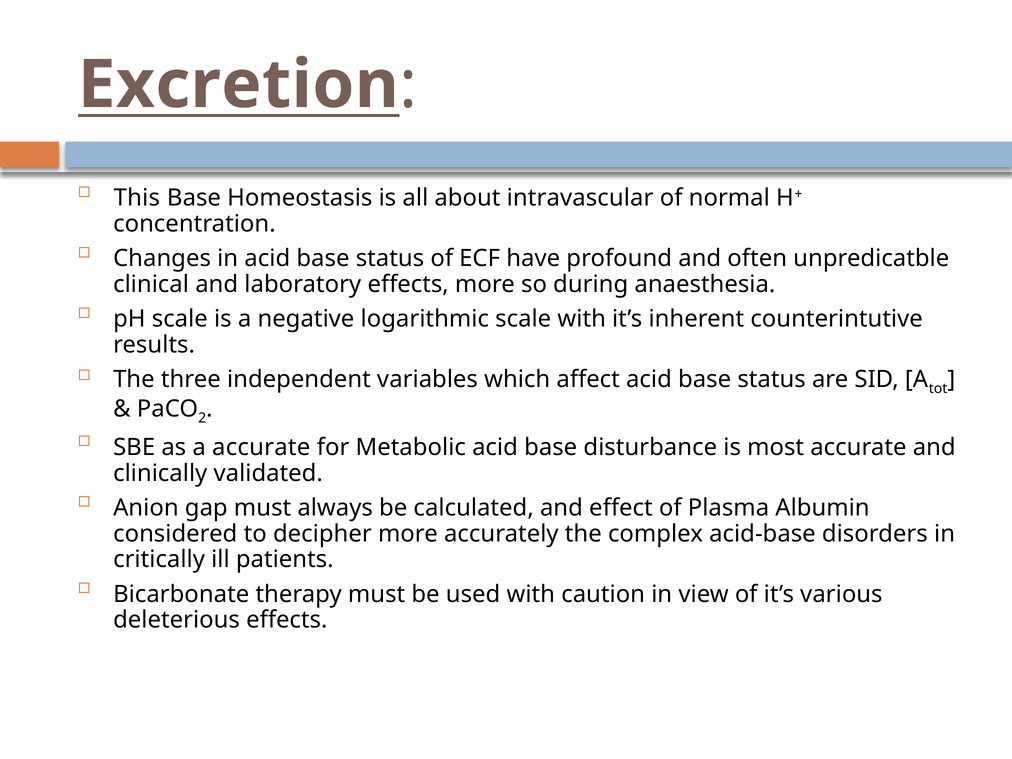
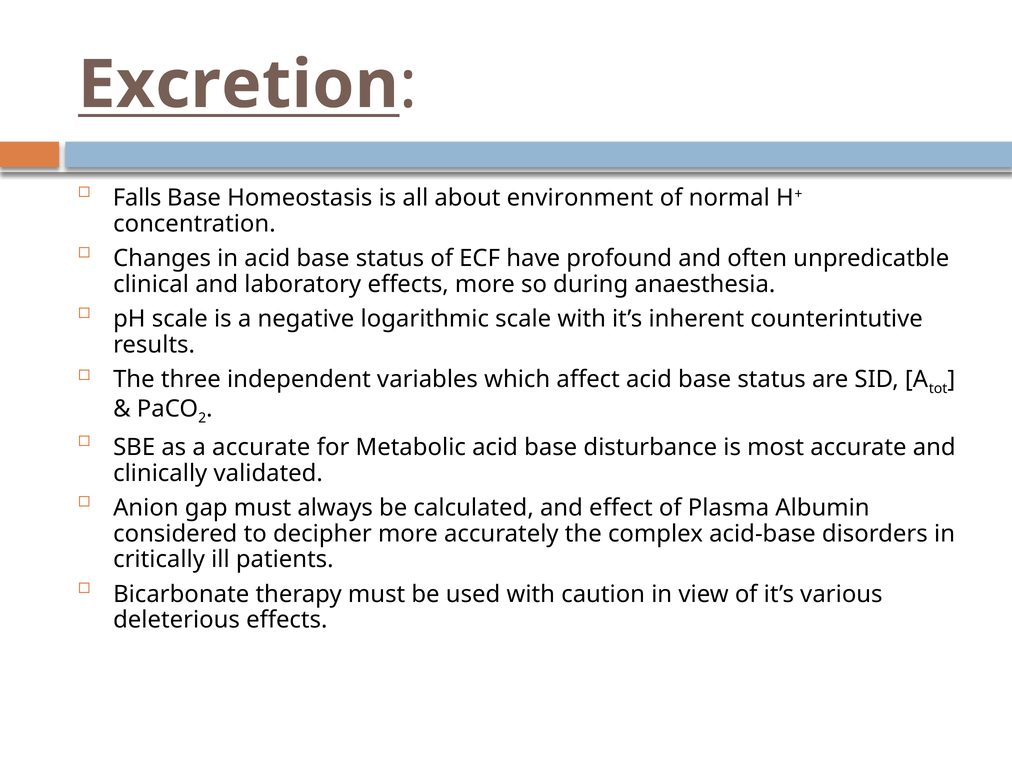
This: This -> Falls
intravascular: intravascular -> environment
